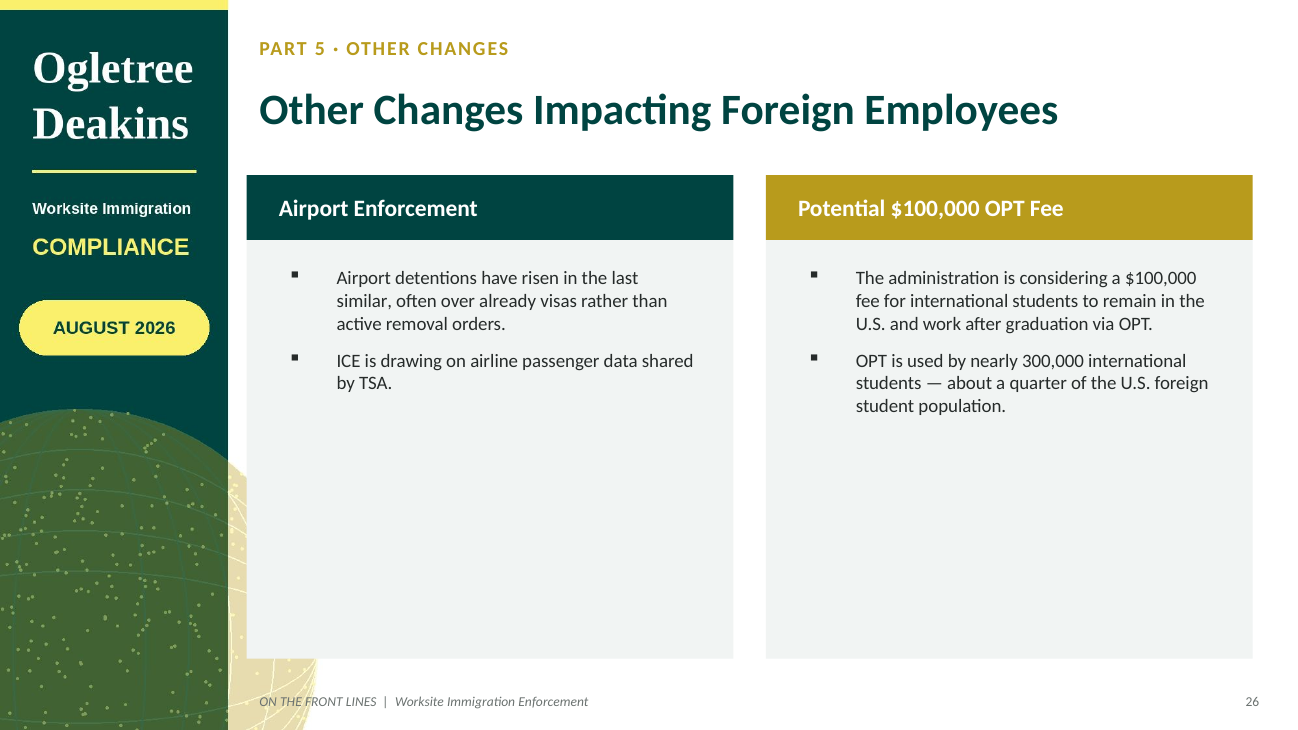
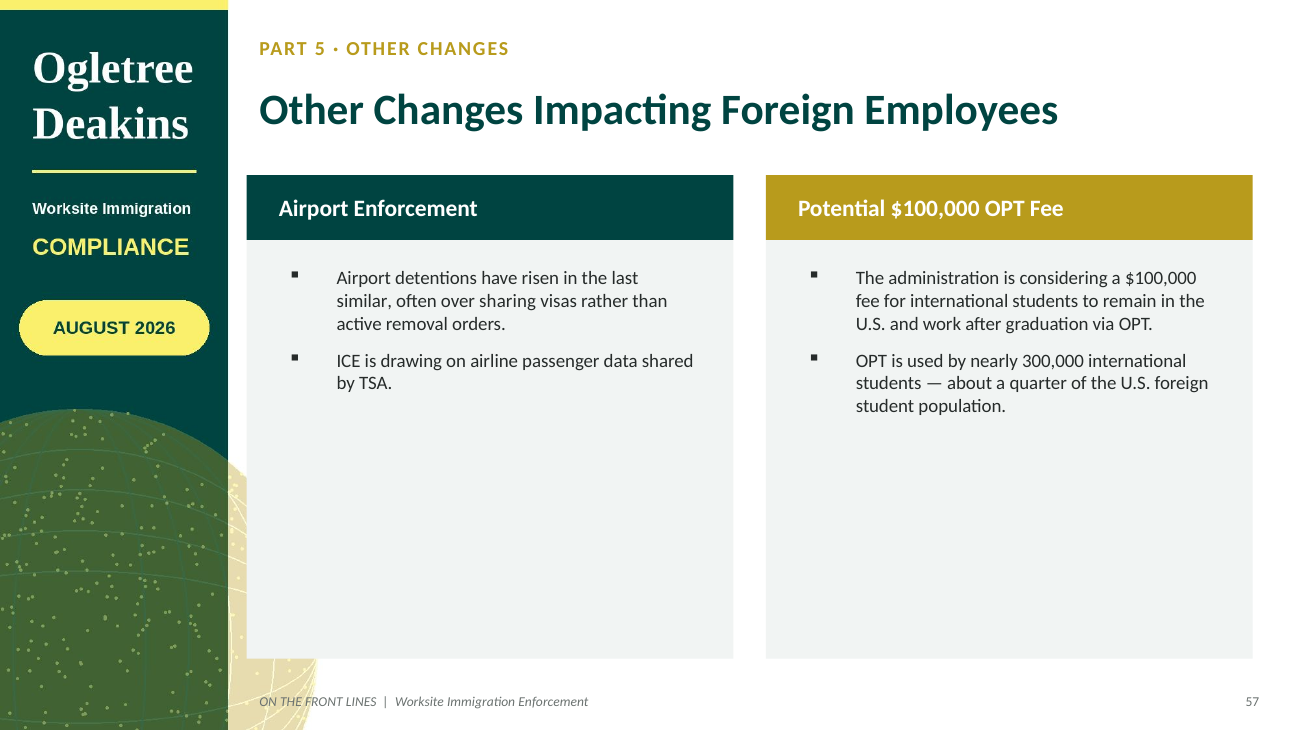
already: already -> sharing
26: 26 -> 57
